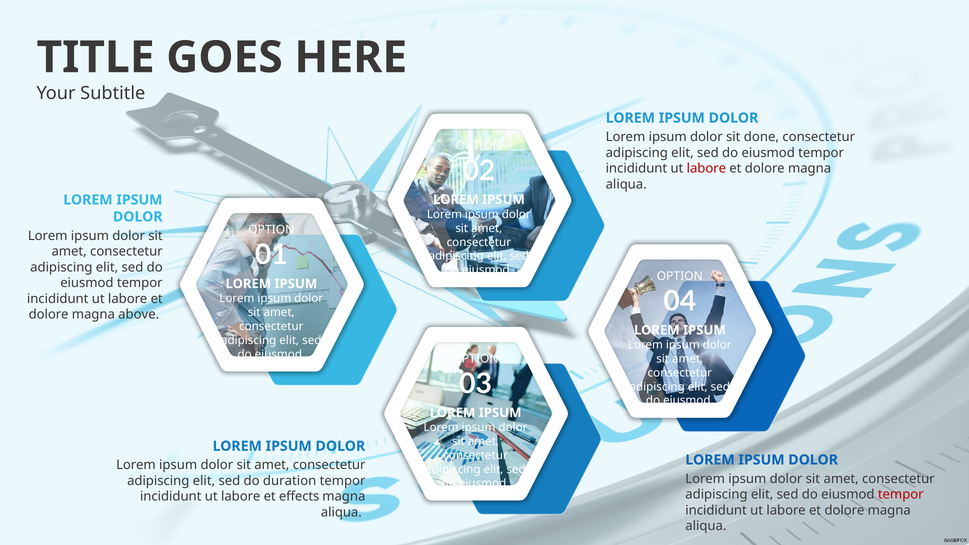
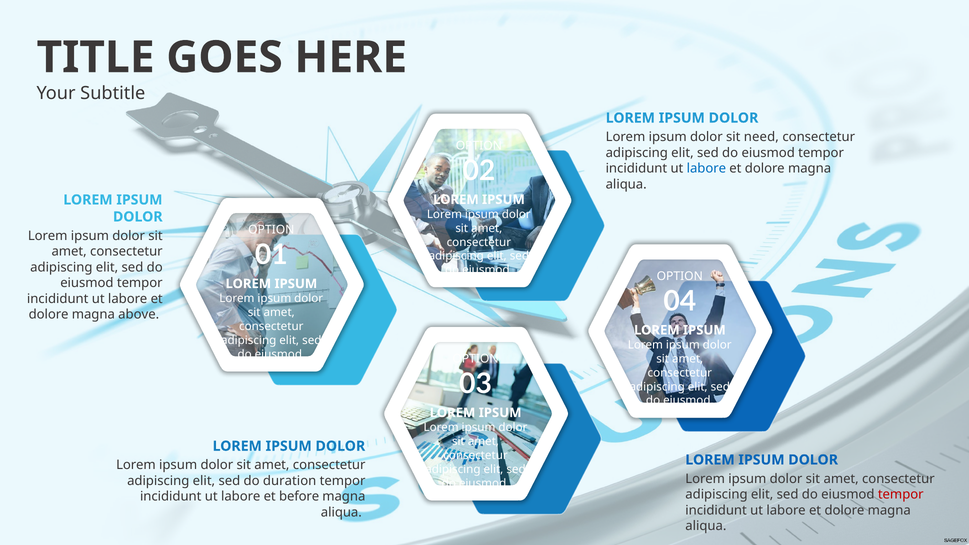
done: done -> need
labore at (706, 168) colour: red -> blue
effects: effects -> before
